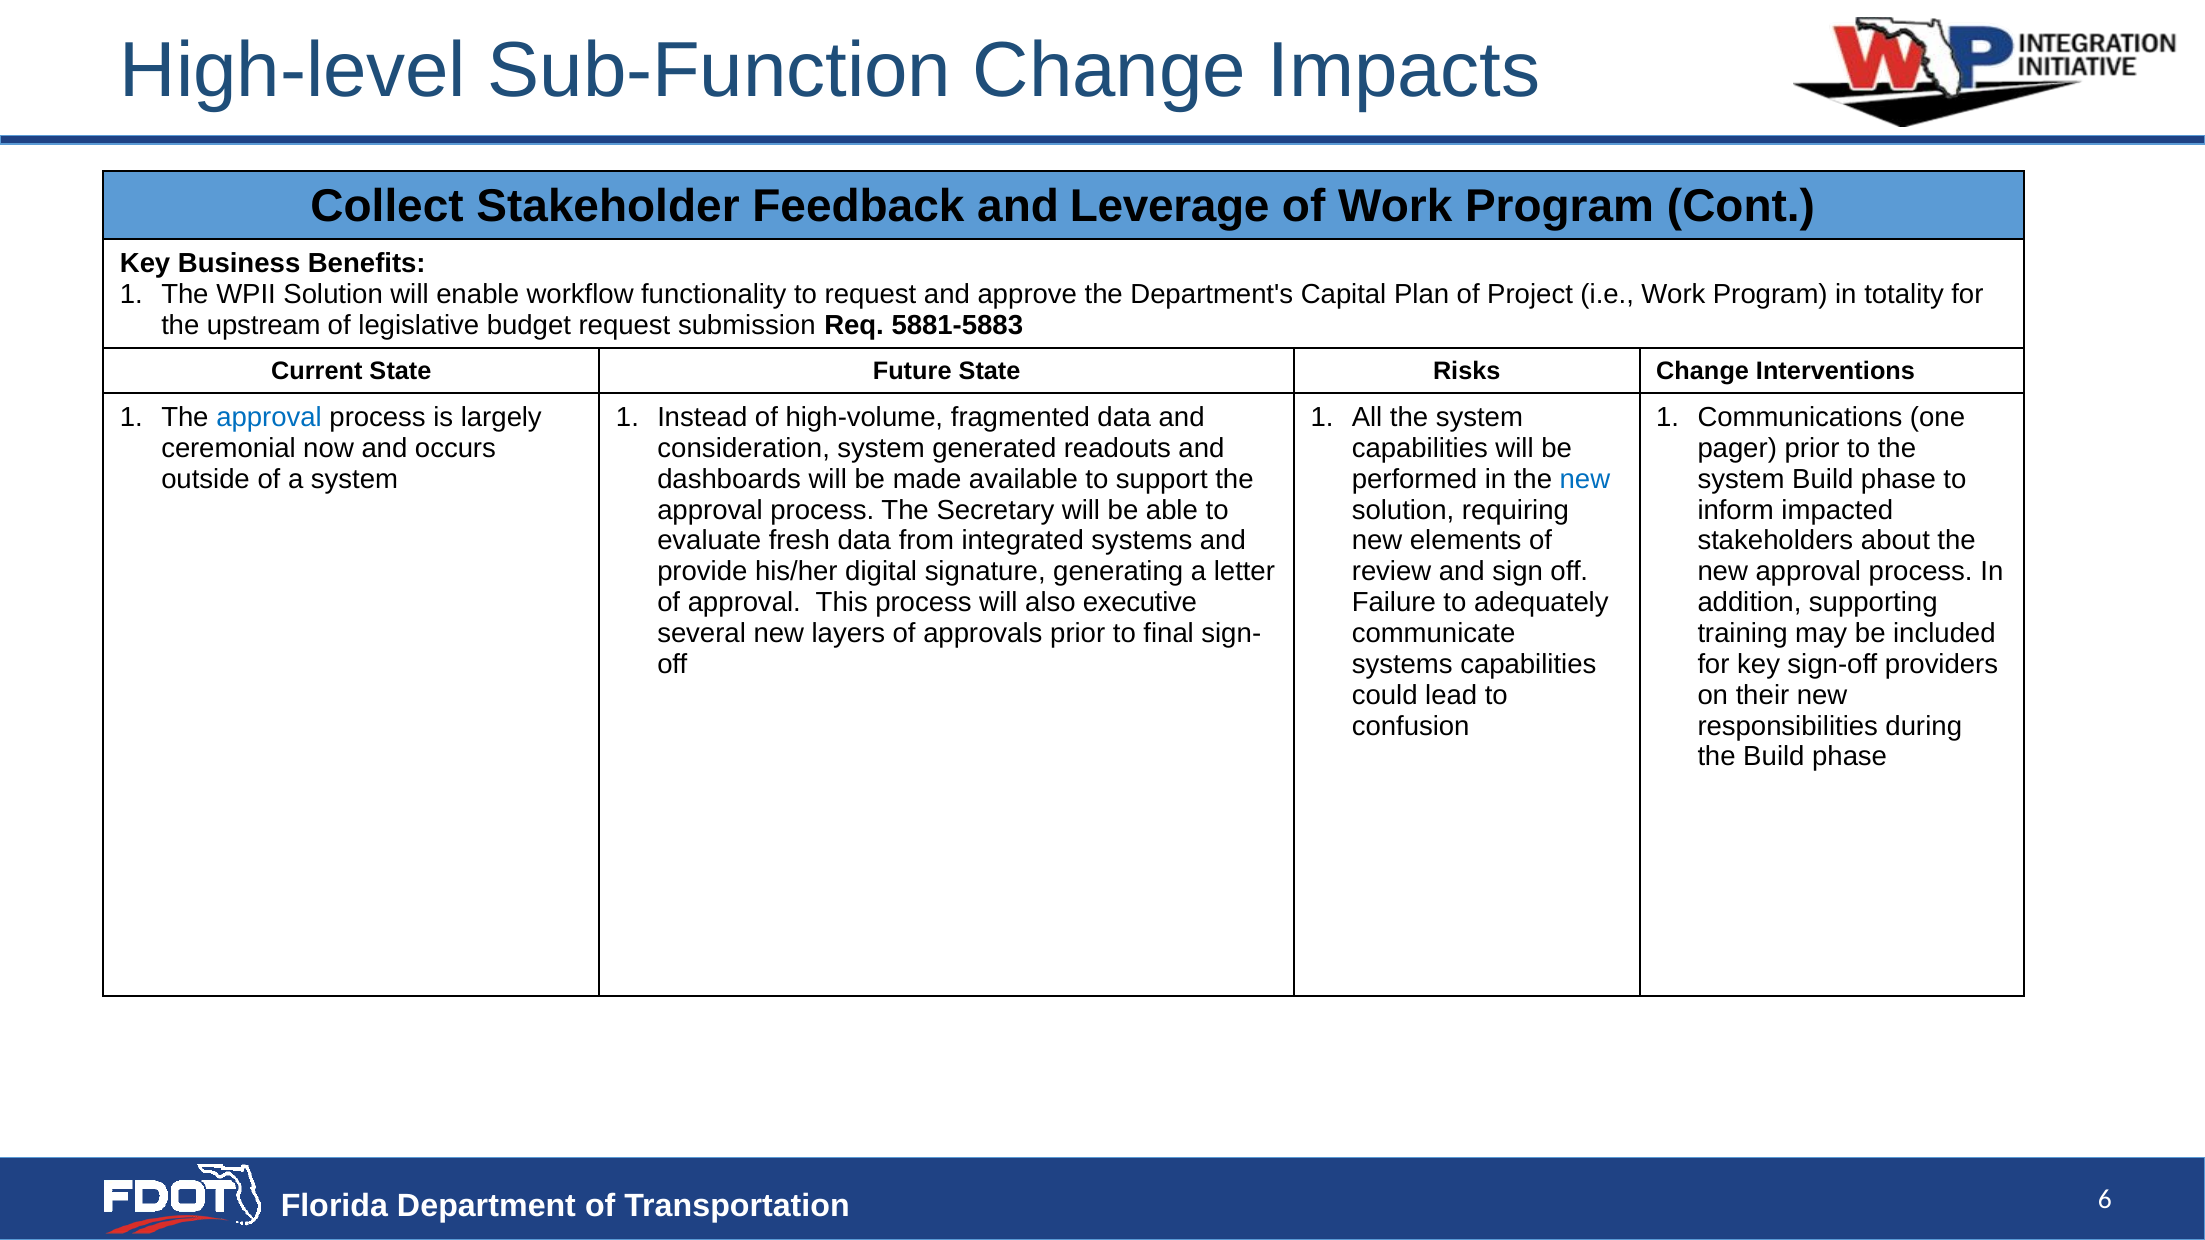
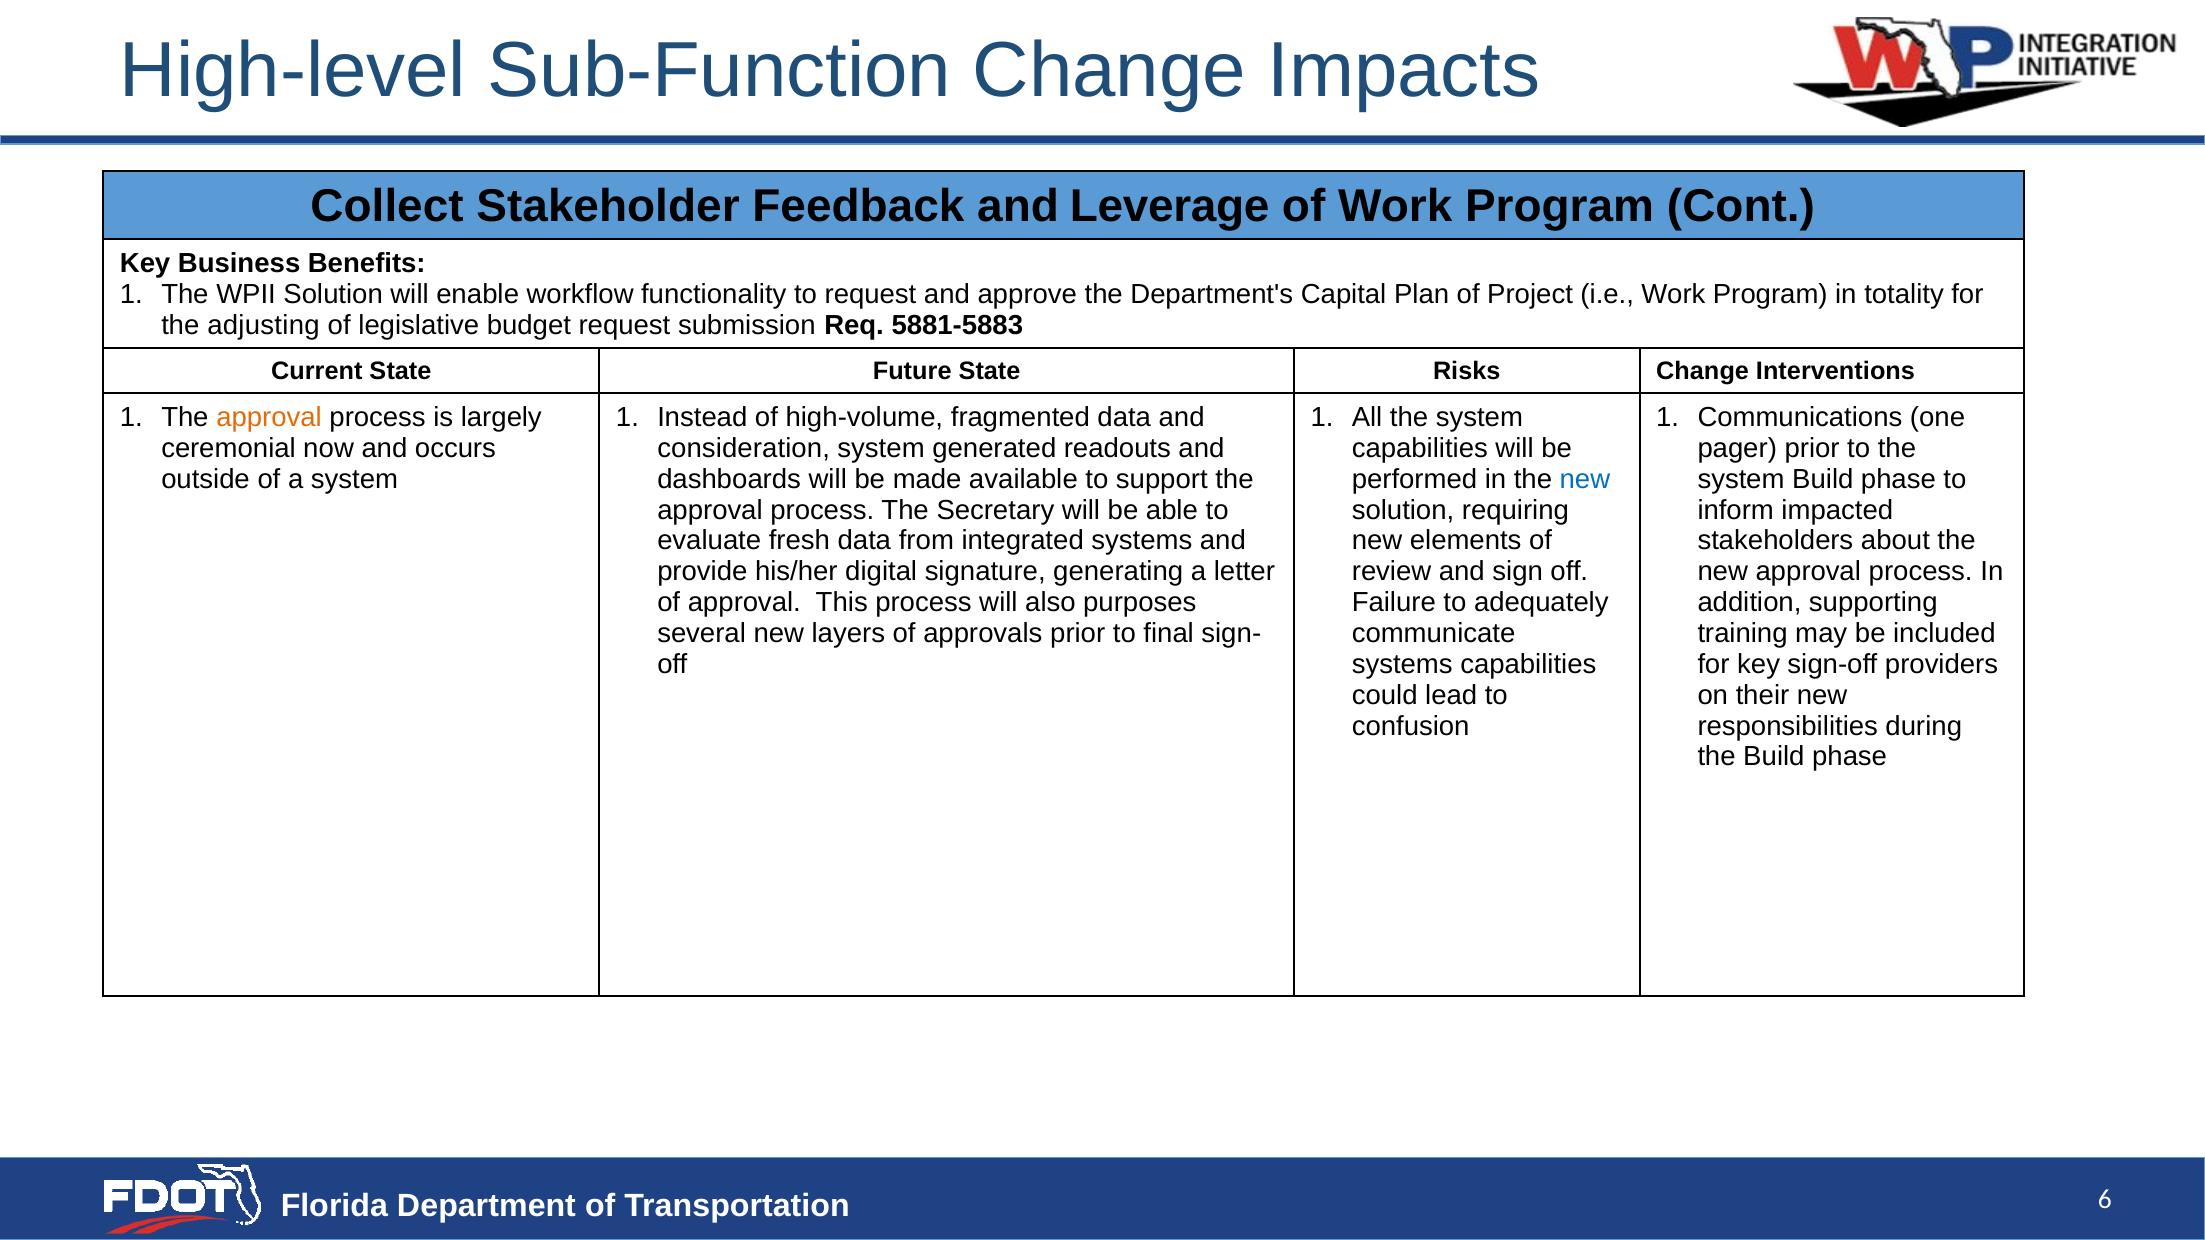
upstream: upstream -> adjusting
approval at (269, 417) colour: blue -> orange
executive: executive -> purposes
